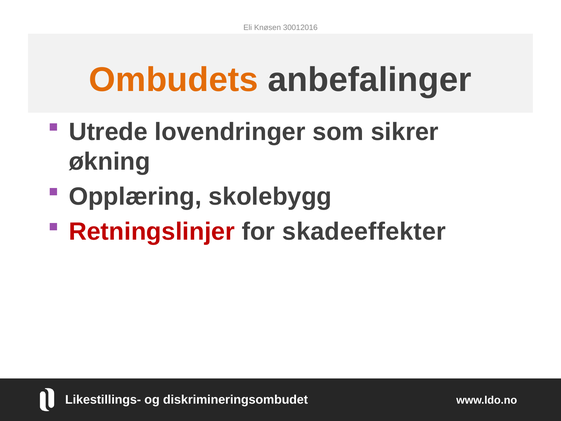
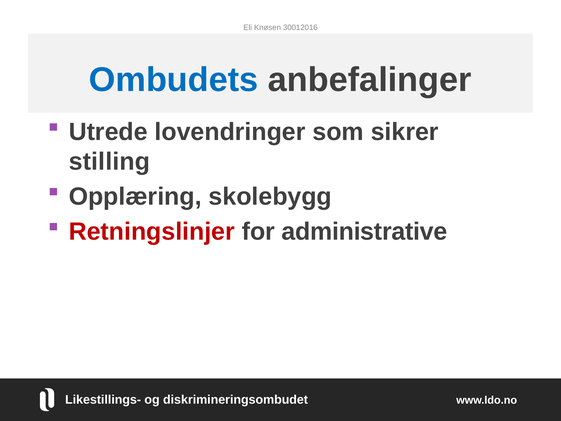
Ombudets colour: orange -> blue
økning: økning -> stilling
skadeeffekter: skadeeffekter -> administrative
